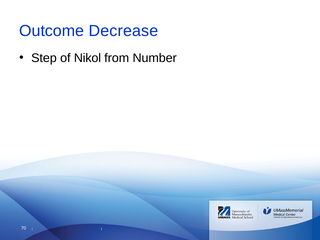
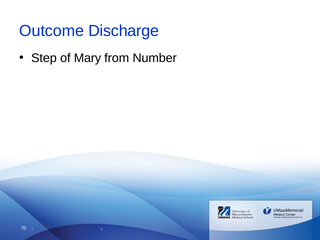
Decrease: Decrease -> Discharge
Nikol: Nikol -> Mary
